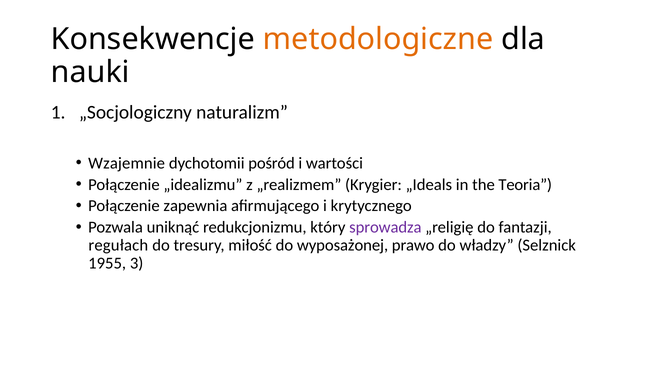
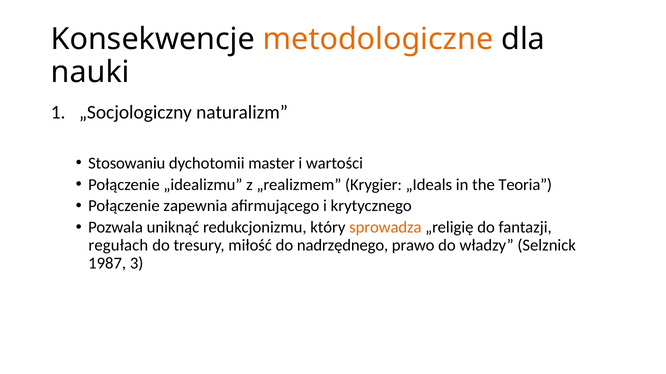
Wzajemnie: Wzajemnie -> Stosowaniu
pośród: pośród -> master
sprowadza colour: purple -> orange
wyposażonej: wyposażonej -> nadrzędnego
1955: 1955 -> 1987
